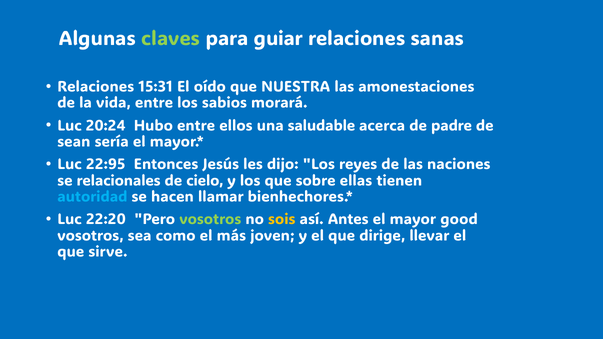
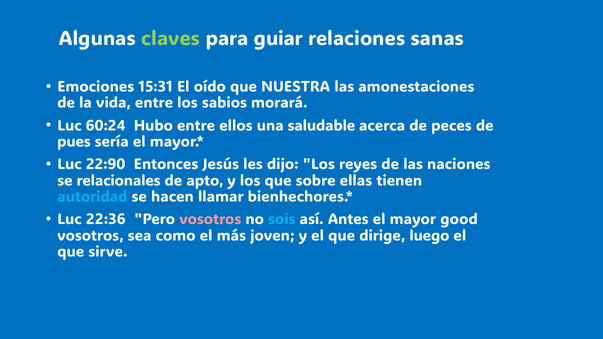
Relaciones at (96, 87): Relaciones -> Emociones
20:24: 20:24 -> 60:24
padre: padre -> peces
sean: sean -> pues
22:95: 22:95 -> 22:90
cielo: cielo -> apto
22:20: 22:20 -> 22:36
vosotros at (210, 220) colour: light green -> pink
sois colour: yellow -> light blue
llevar: llevar -> luego
